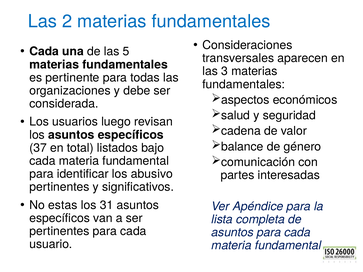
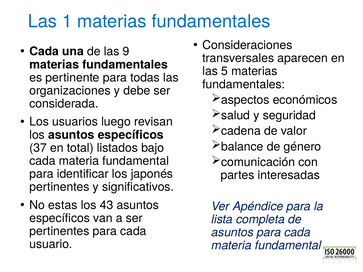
2: 2 -> 1
5: 5 -> 9
3: 3 -> 5
abusivo: abusivo -> japonés
31: 31 -> 43
